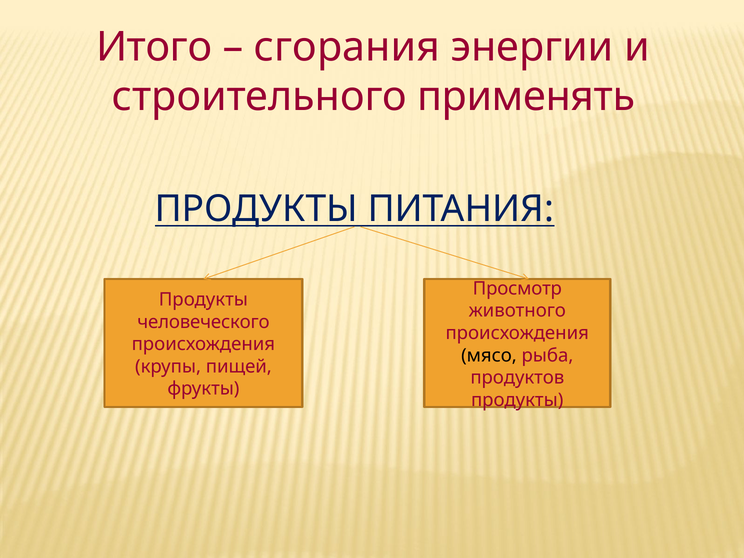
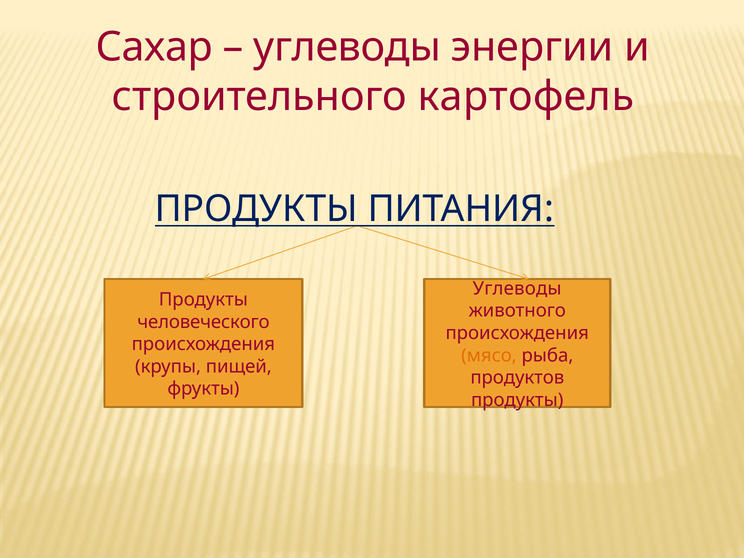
Итого: Итого -> Сахар
сгорания at (347, 47): сгорания -> углеводы
применять: применять -> картофель
Просмотр at (517, 288): Просмотр -> Углеводы
мясо colour: black -> orange
